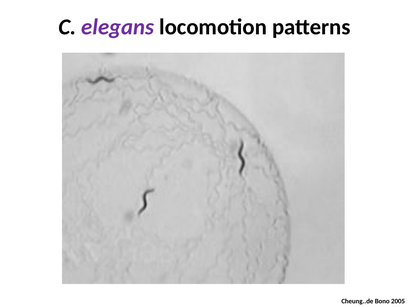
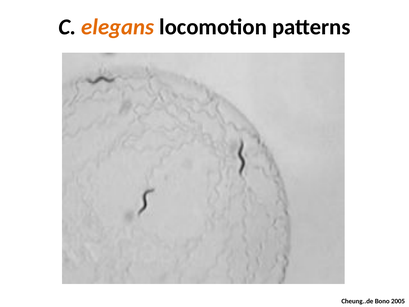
elegans colour: purple -> orange
